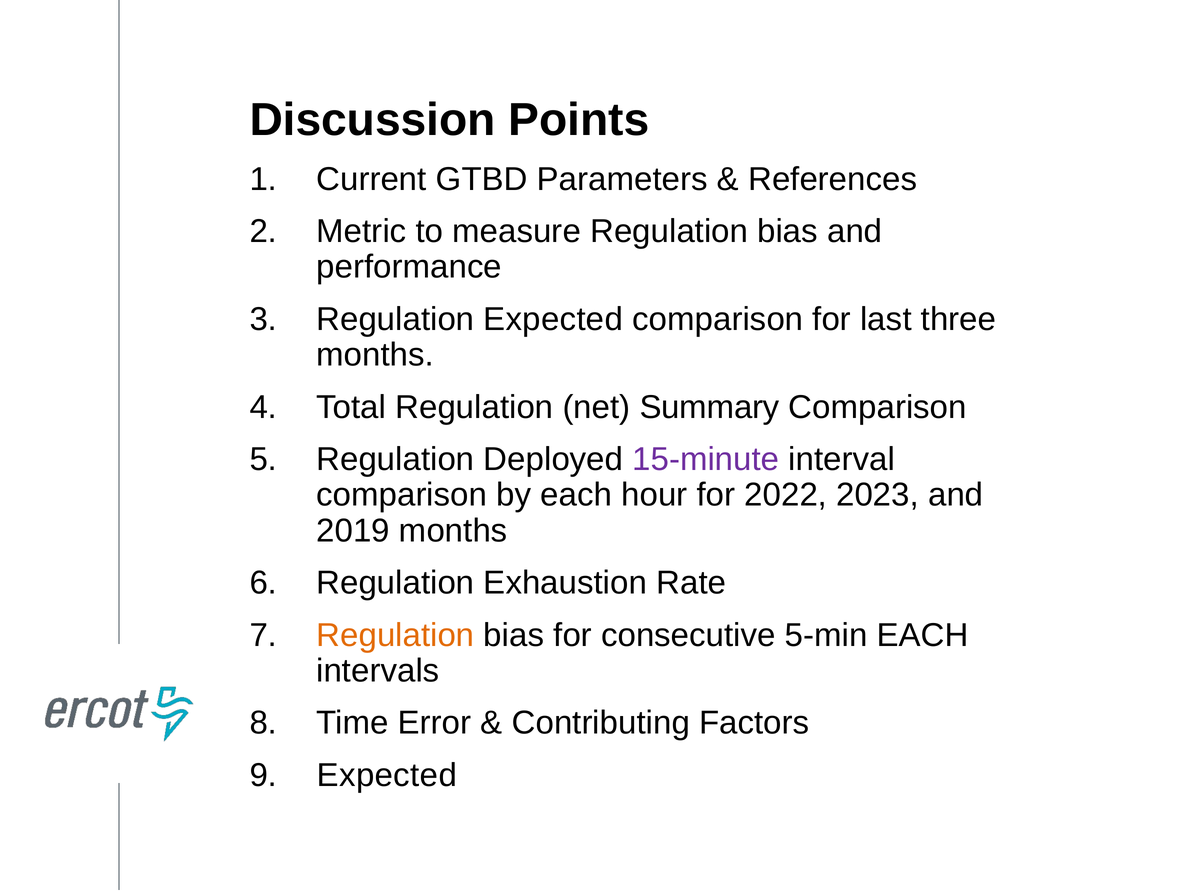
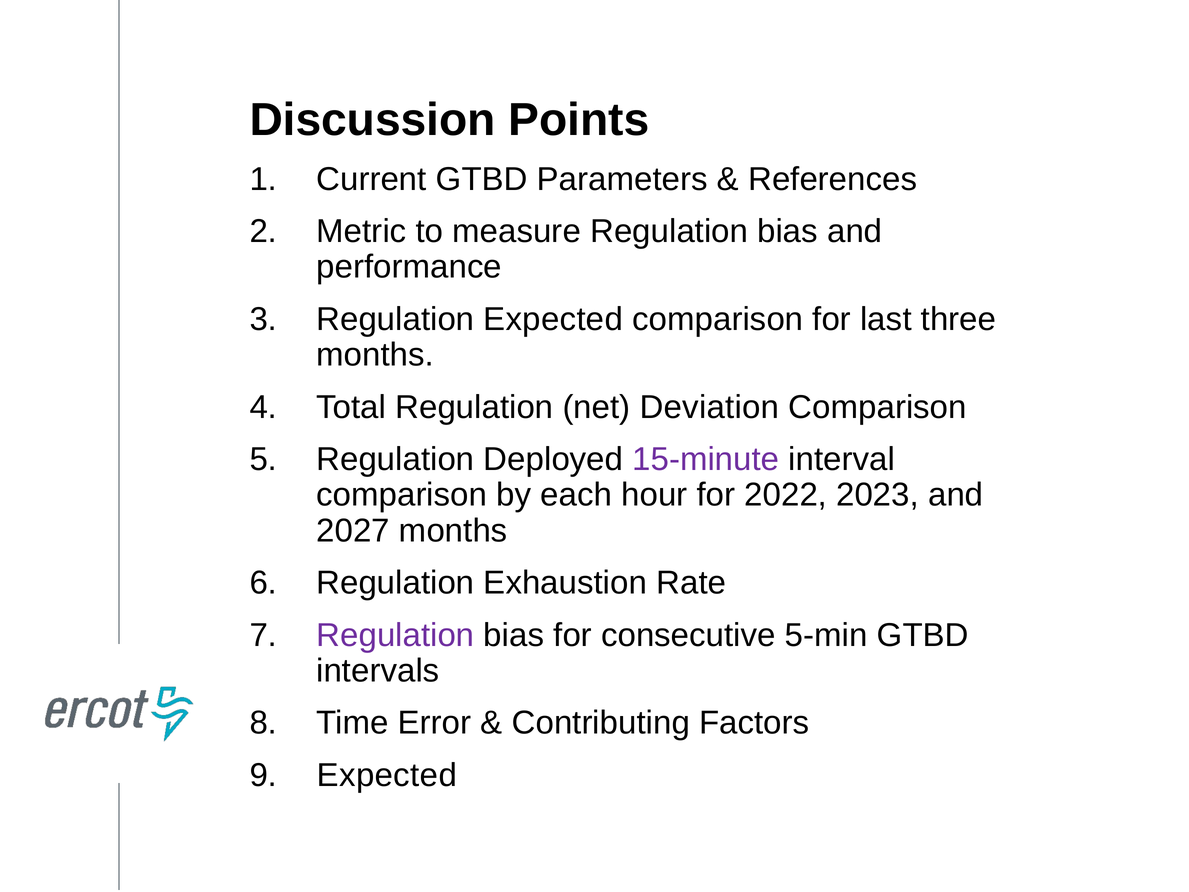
Summary: Summary -> Deviation
2019: 2019 -> 2027
Regulation at (395, 635) colour: orange -> purple
5-min EACH: EACH -> GTBD
